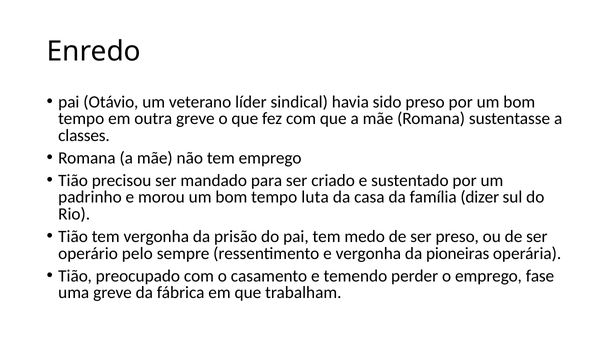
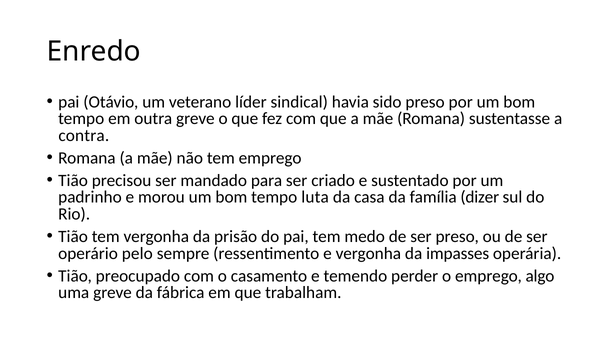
classes: classes -> contra
pioneiras: pioneiras -> impasses
fase: fase -> algo
